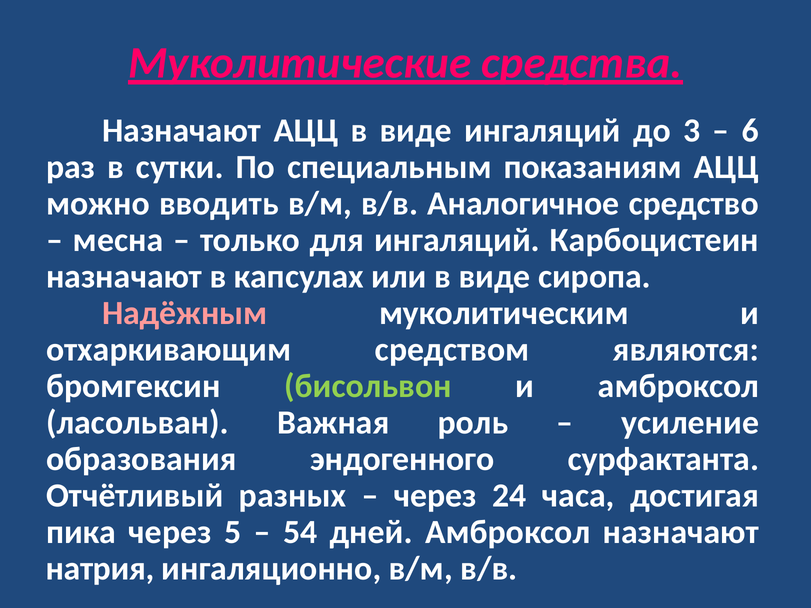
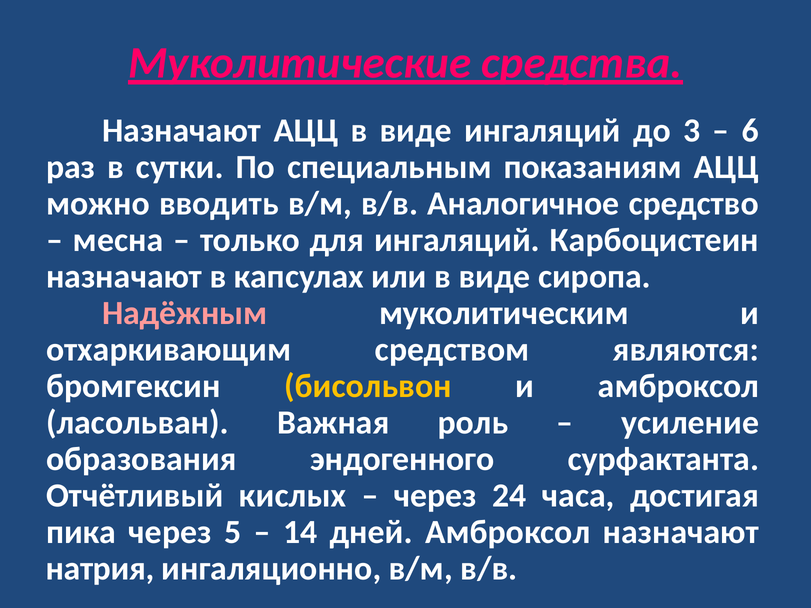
бисольвон colour: light green -> yellow
разных: разных -> кислых
54: 54 -> 14
